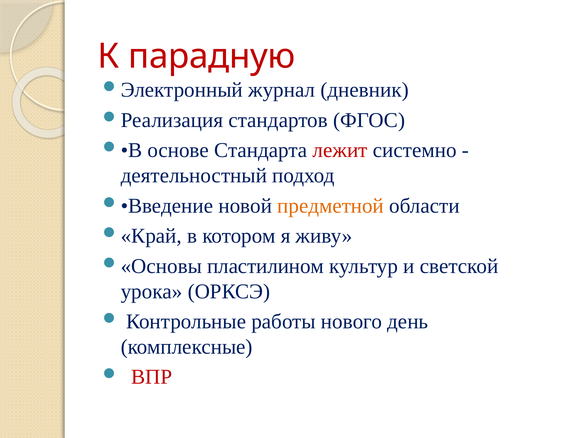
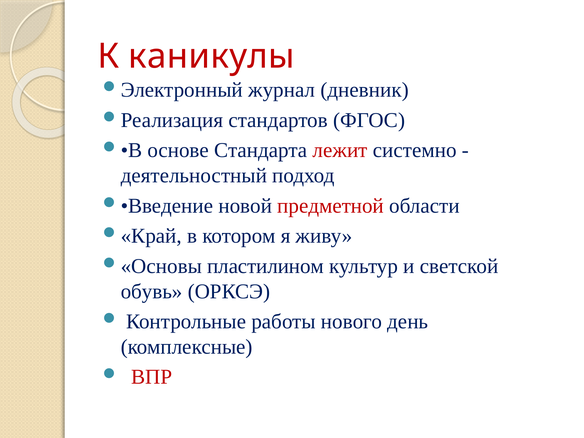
парадную: парадную -> каникулы
предметной colour: orange -> red
урока: урока -> обувь
